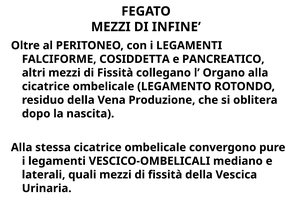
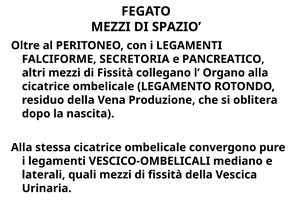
INFINE: INFINE -> SPAZIO
COSIDDETTA: COSIDDETTA -> SECRETORIA
